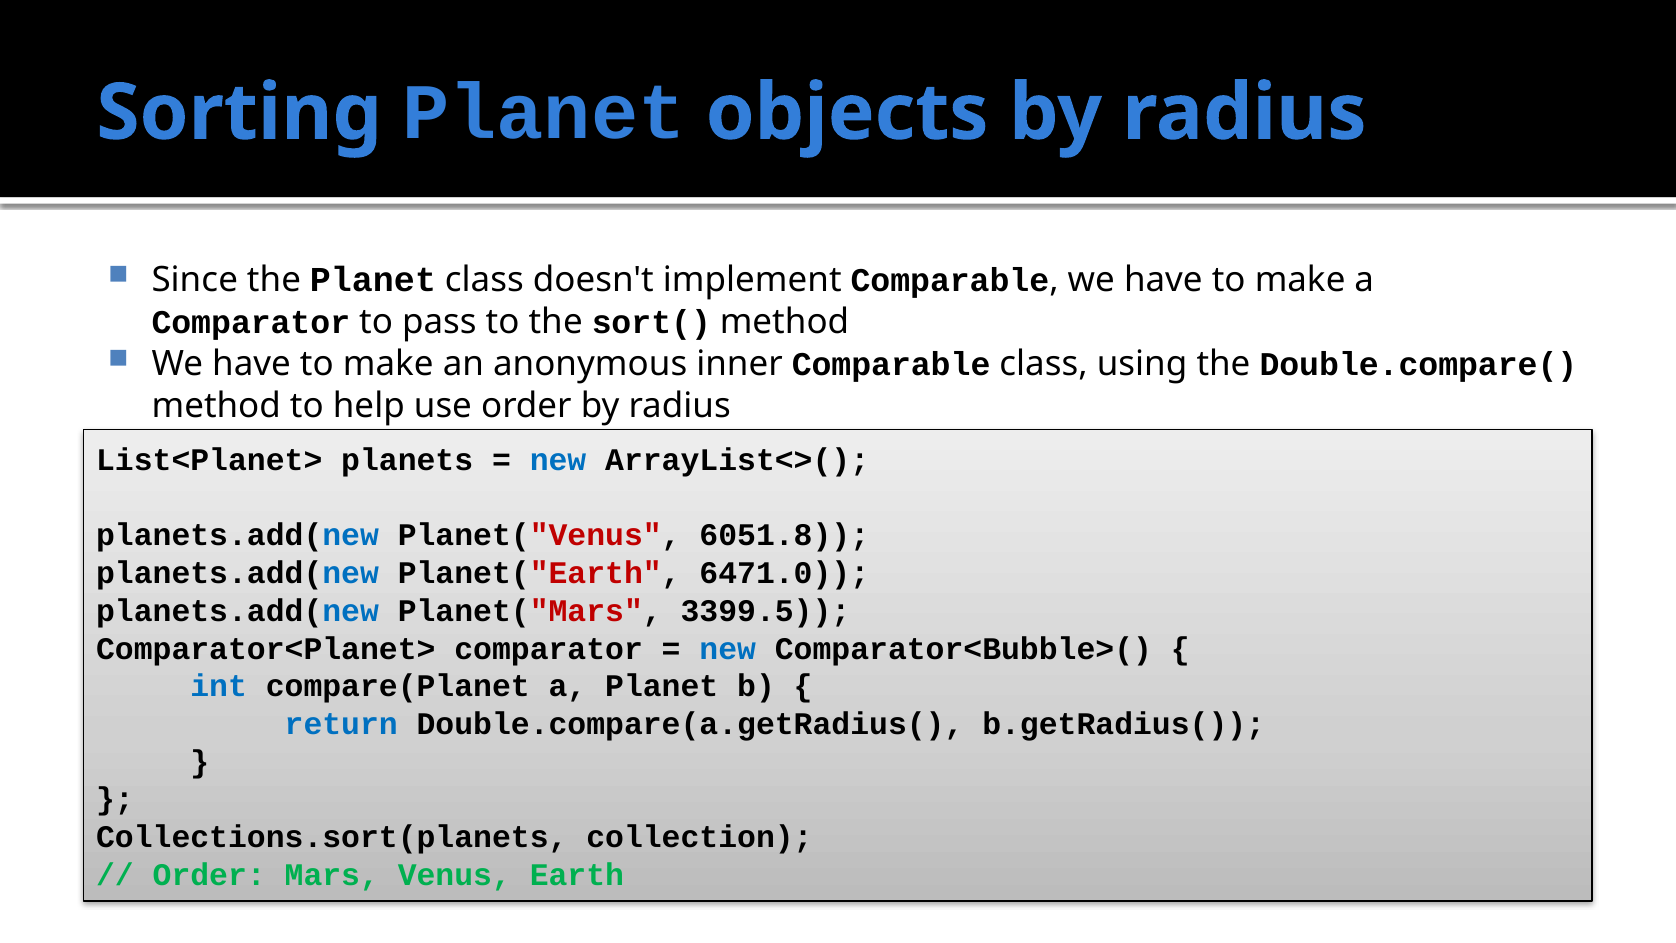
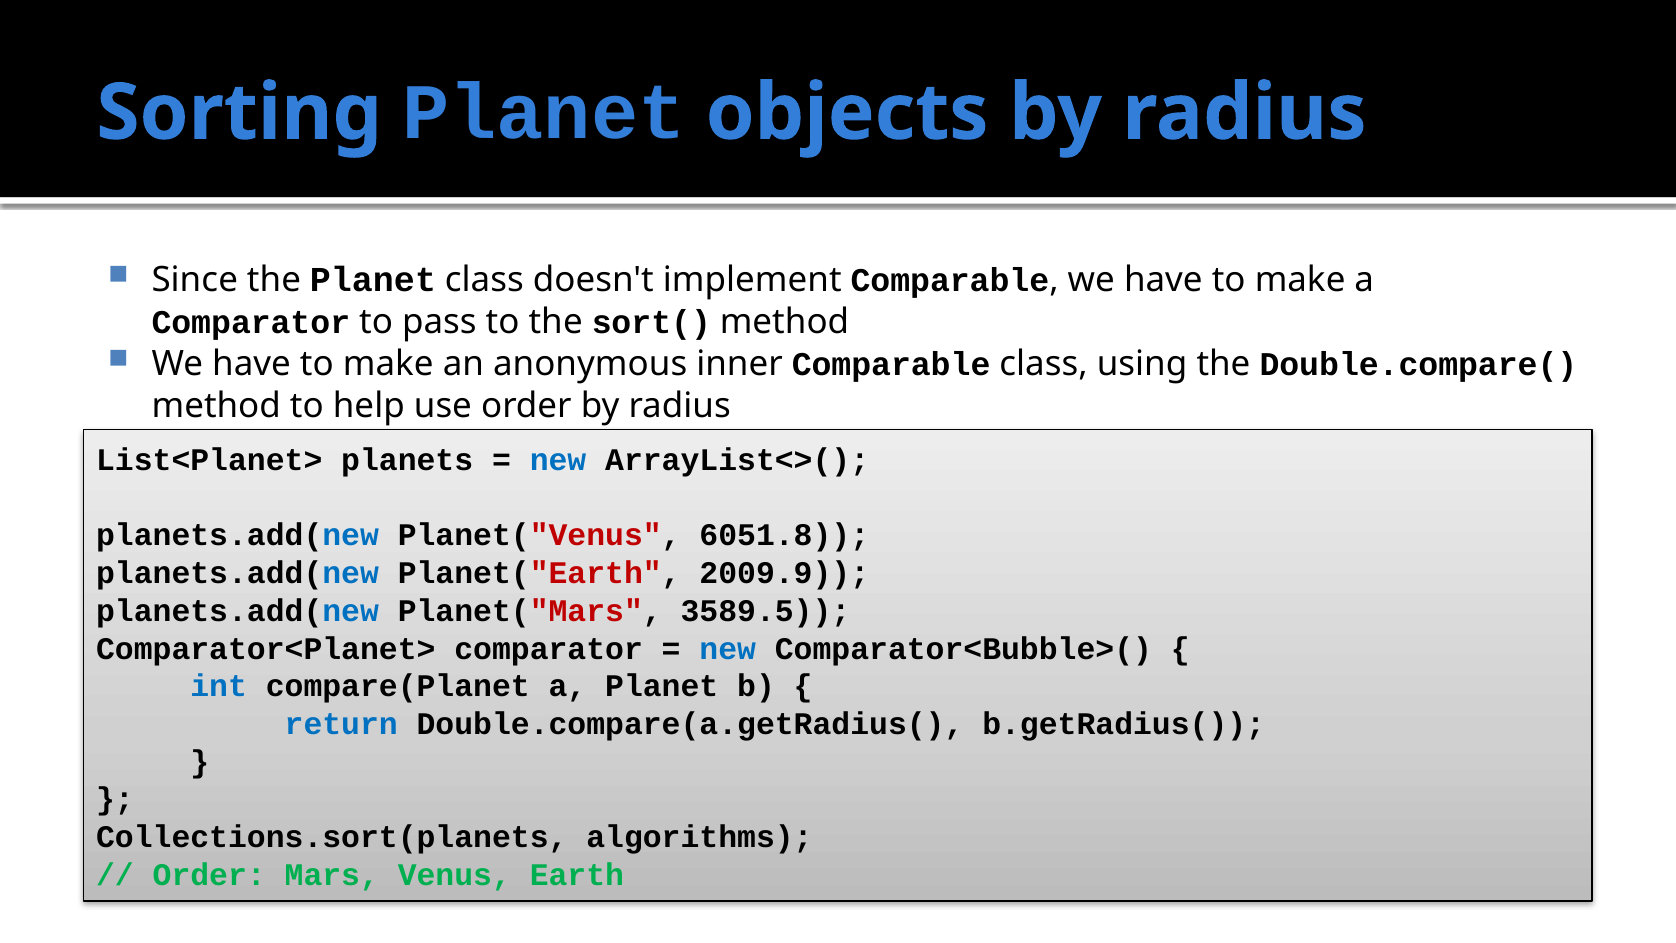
6471.0: 6471.0 -> 2009.9
3399.5: 3399.5 -> 3589.5
collection: collection -> algorithms
